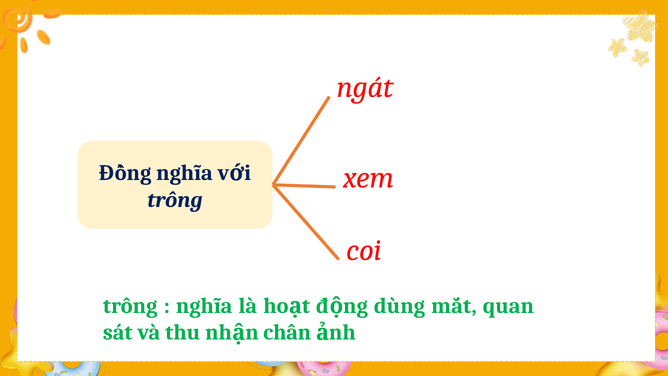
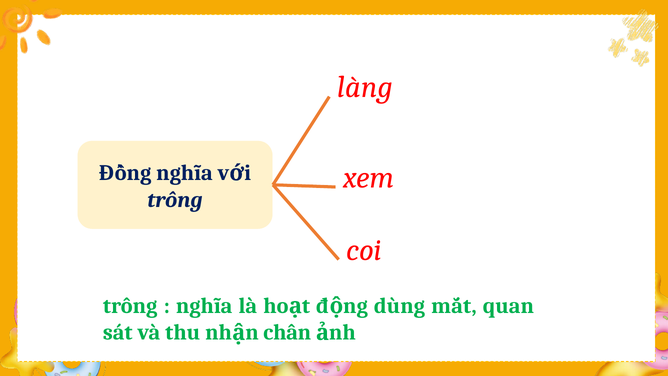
ngát: ngát -> làng
